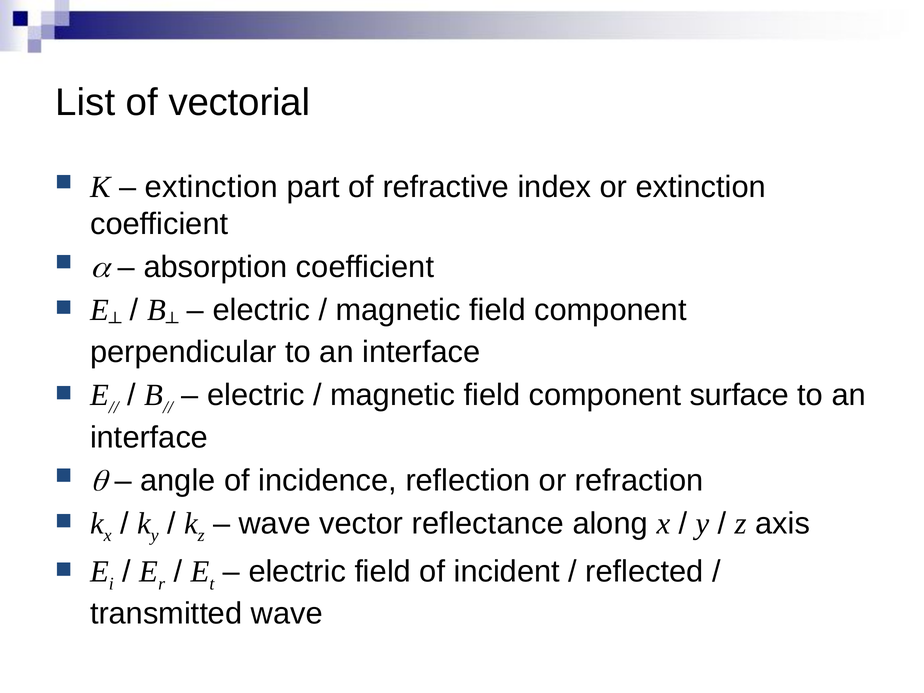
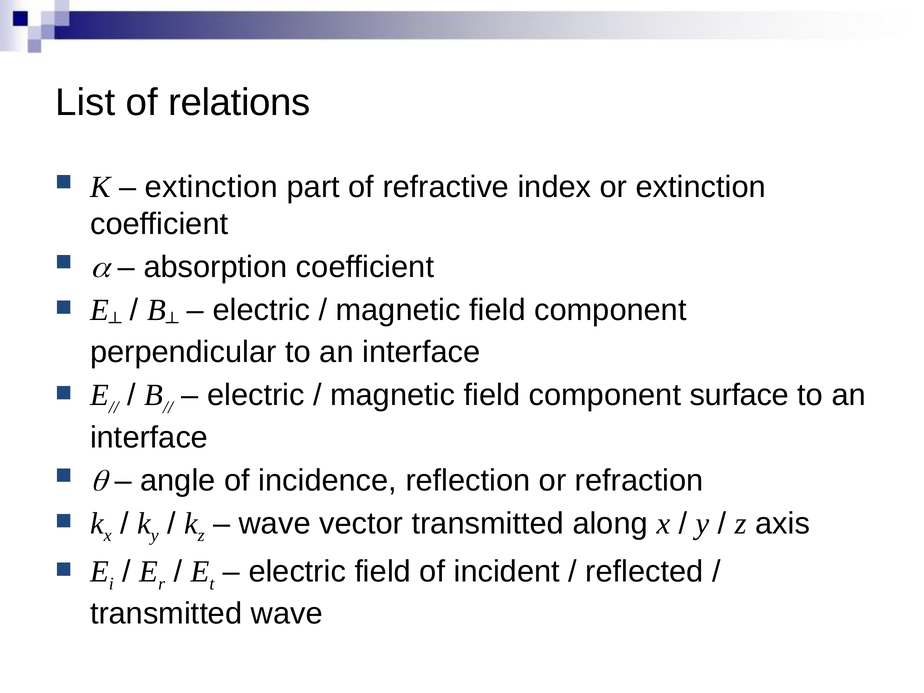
vectorial: vectorial -> relations
vector reflectance: reflectance -> transmitted
